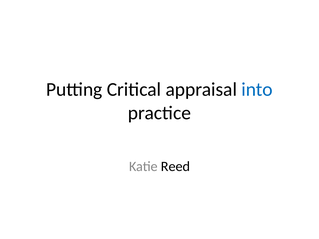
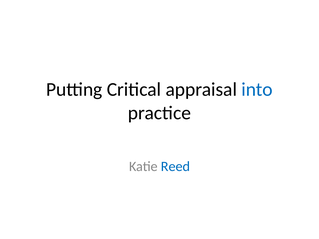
Reed colour: black -> blue
